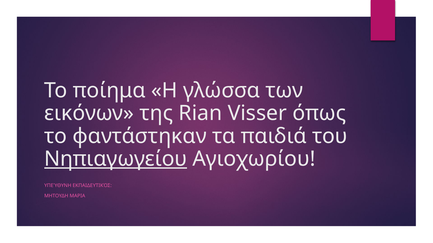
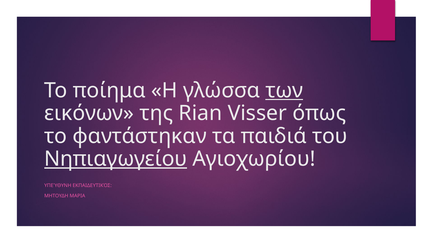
των underline: none -> present
